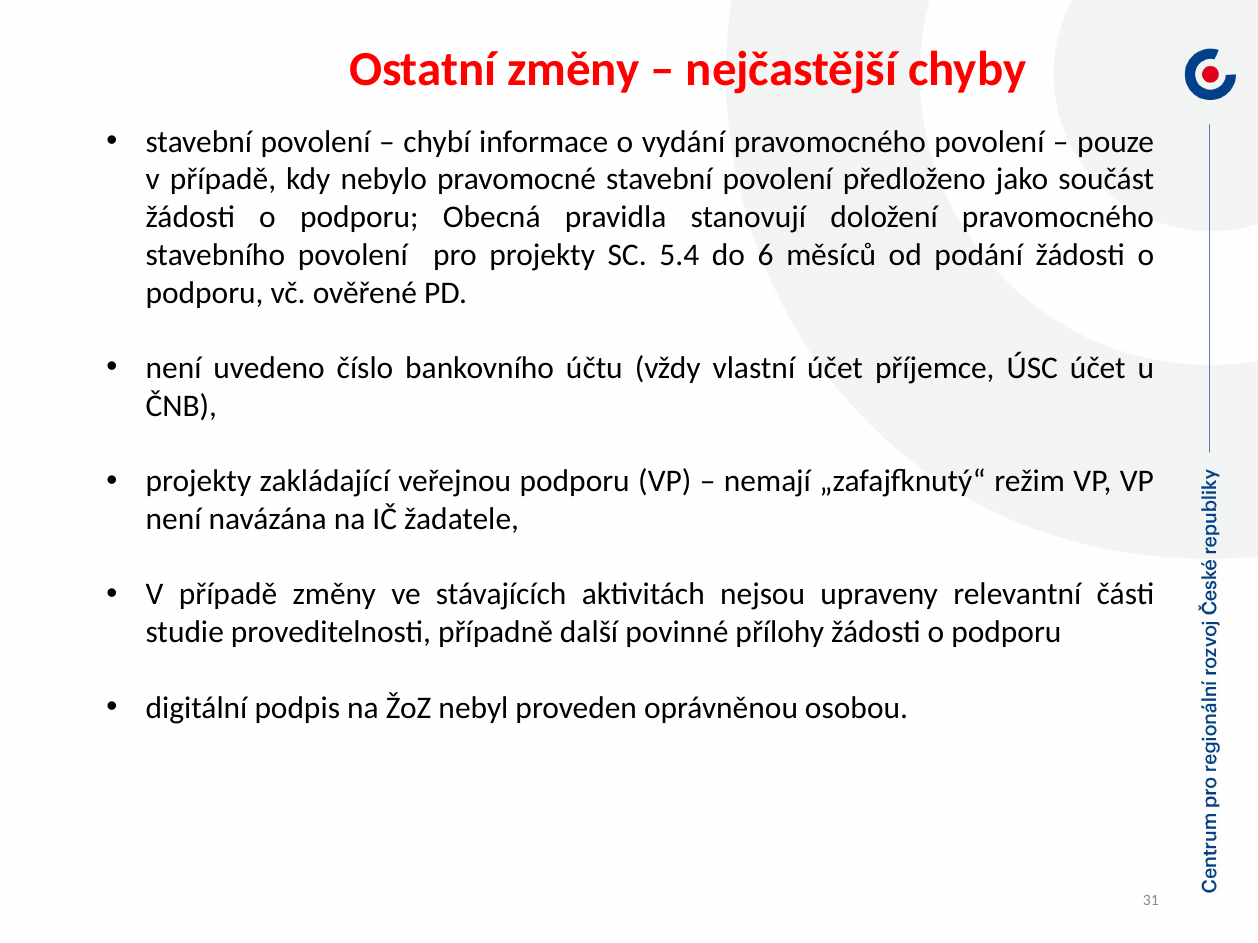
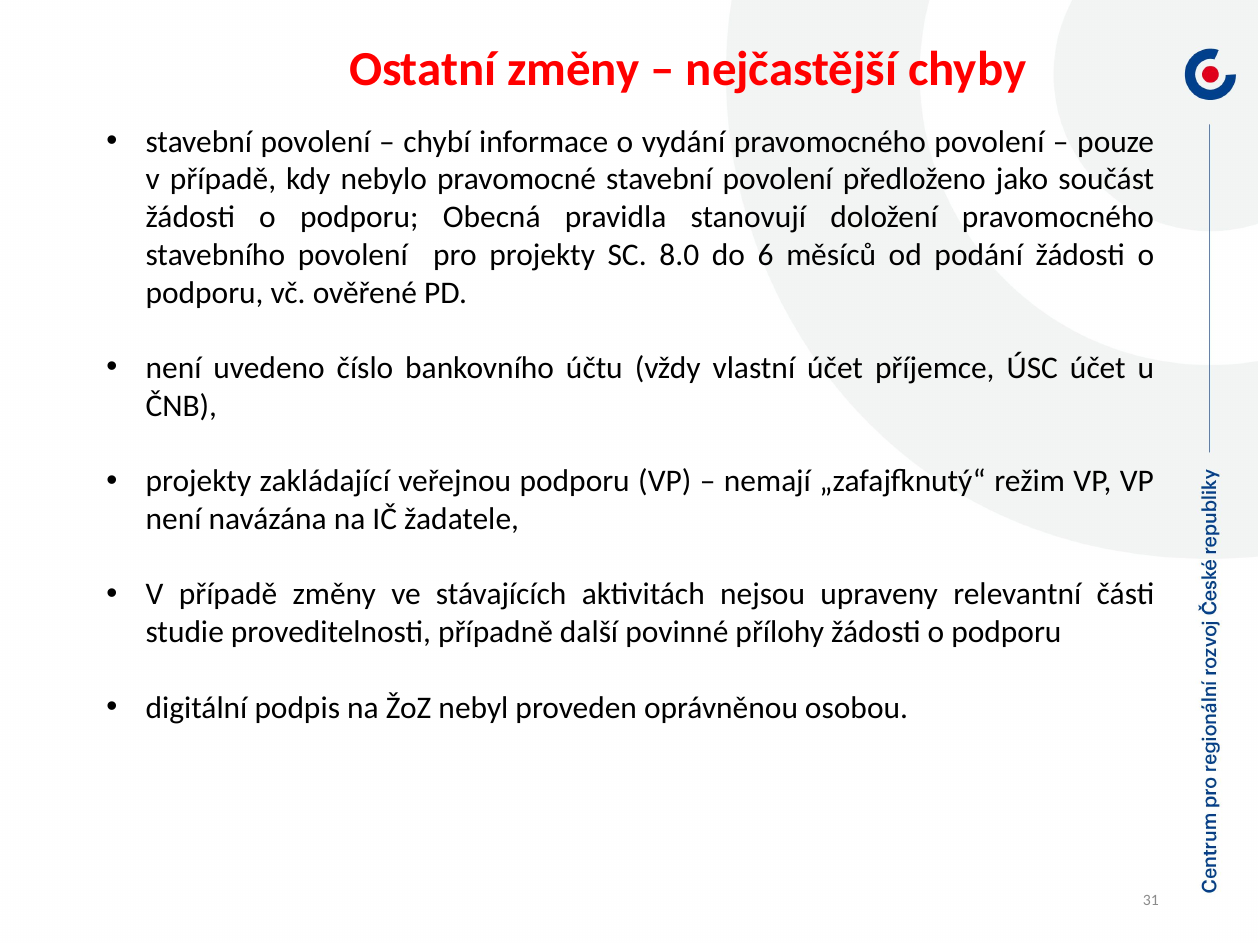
5.4: 5.4 -> 8.0
